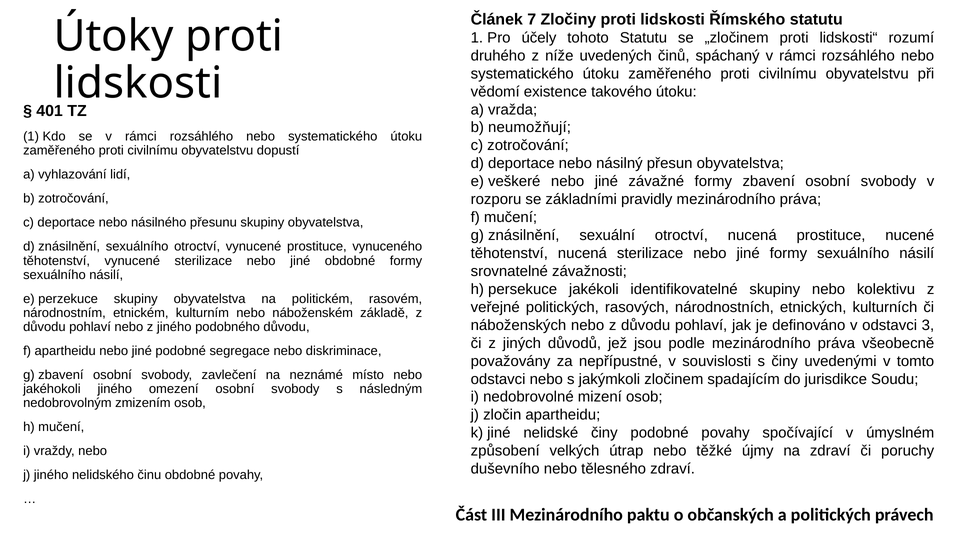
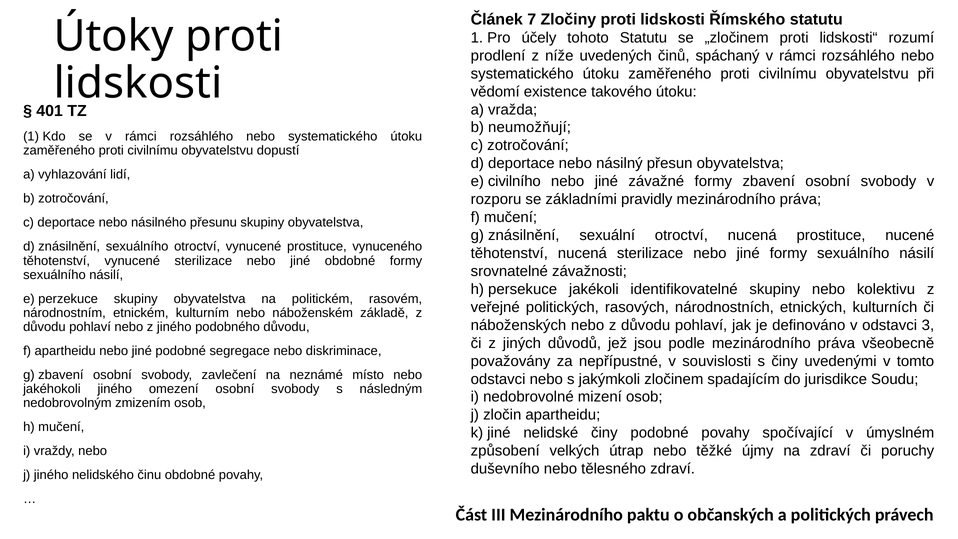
druhého: druhého -> prodlení
veškeré: veškeré -> civilního
